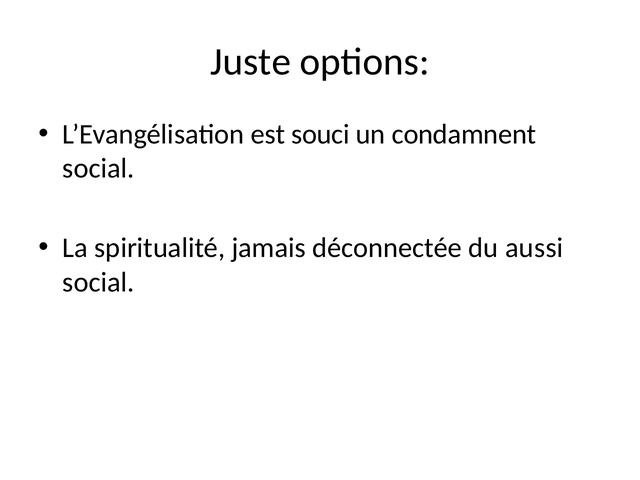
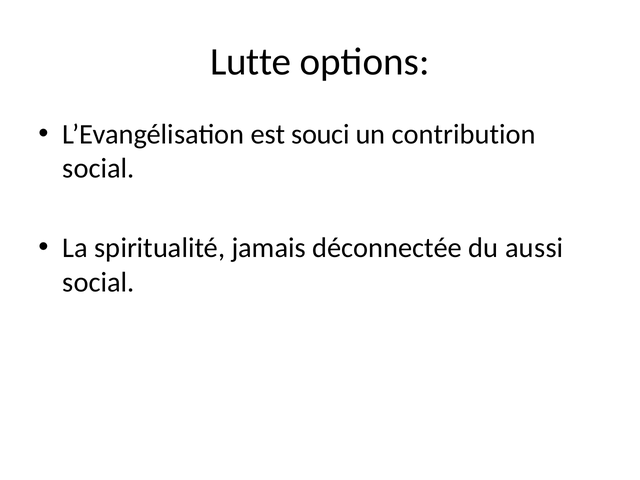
Juste: Juste -> Lutte
condamnent: condamnent -> contribution
